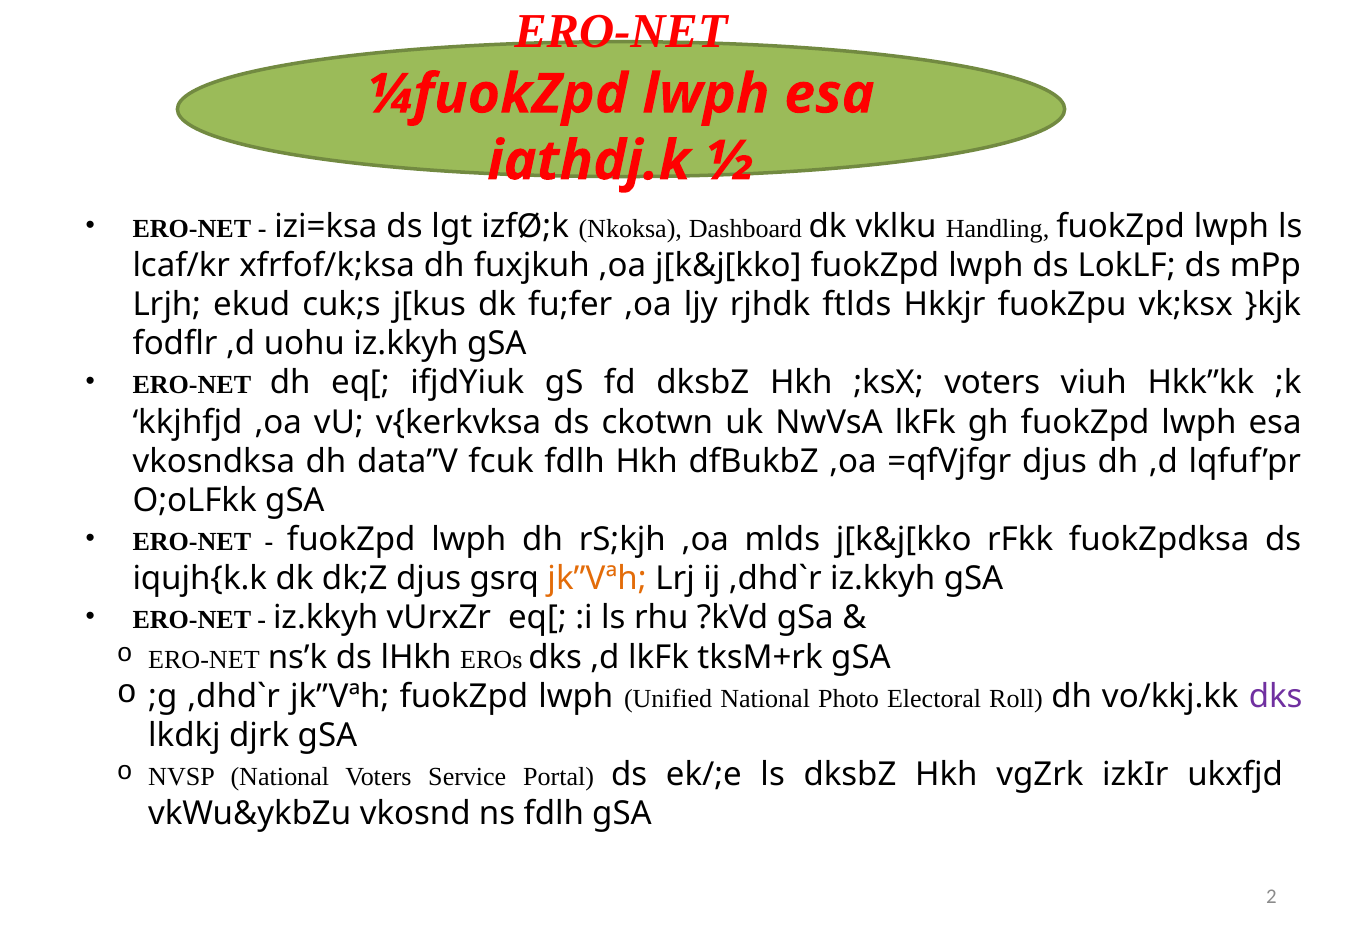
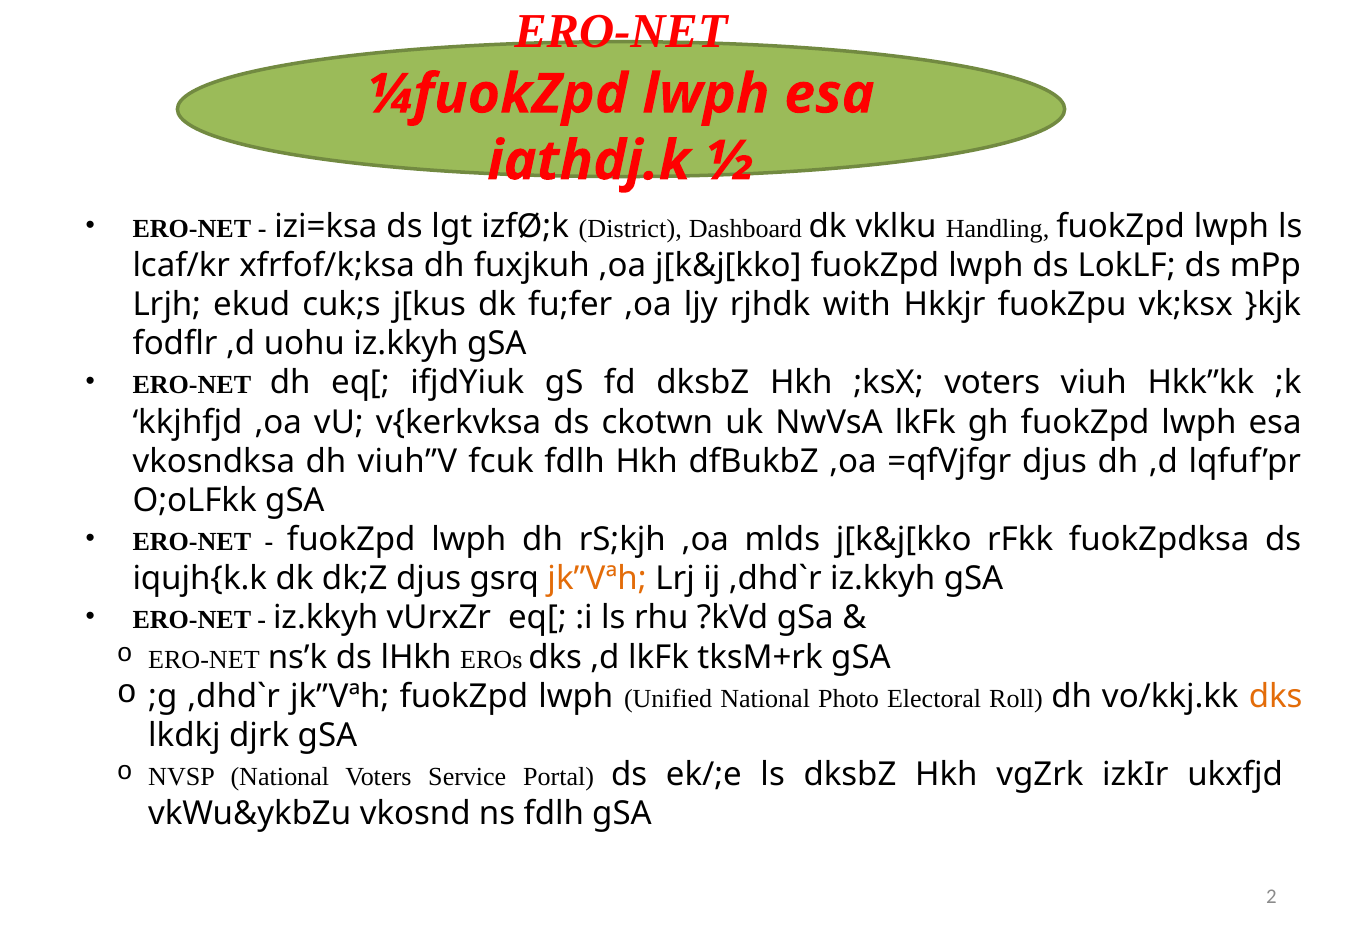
Nkoksa: Nkoksa -> District
ftlds: ftlds -> with
data”V: data”V -> viuh”V
dks at (1276, 697) colour: purple -> orange
